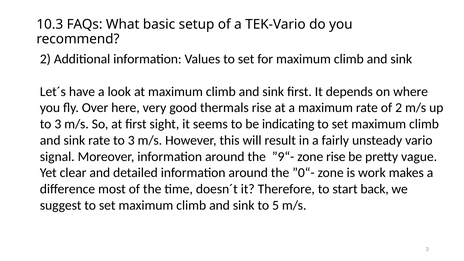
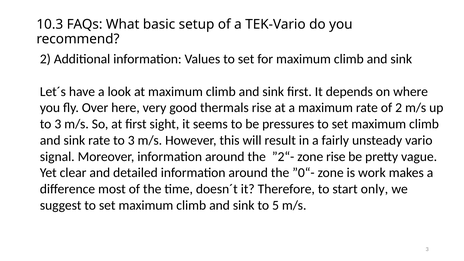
indicating: indicating -> pressures
”9“-: ”9“- -> ”2“-
back: back -> only
